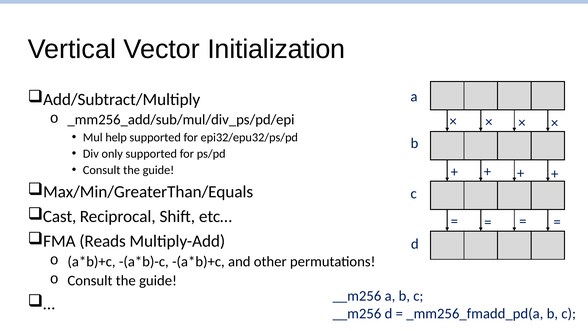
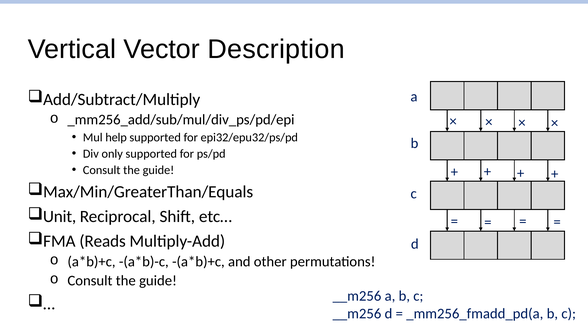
Initialization: Initialization -> Description
Cast: Cast -> Unit
